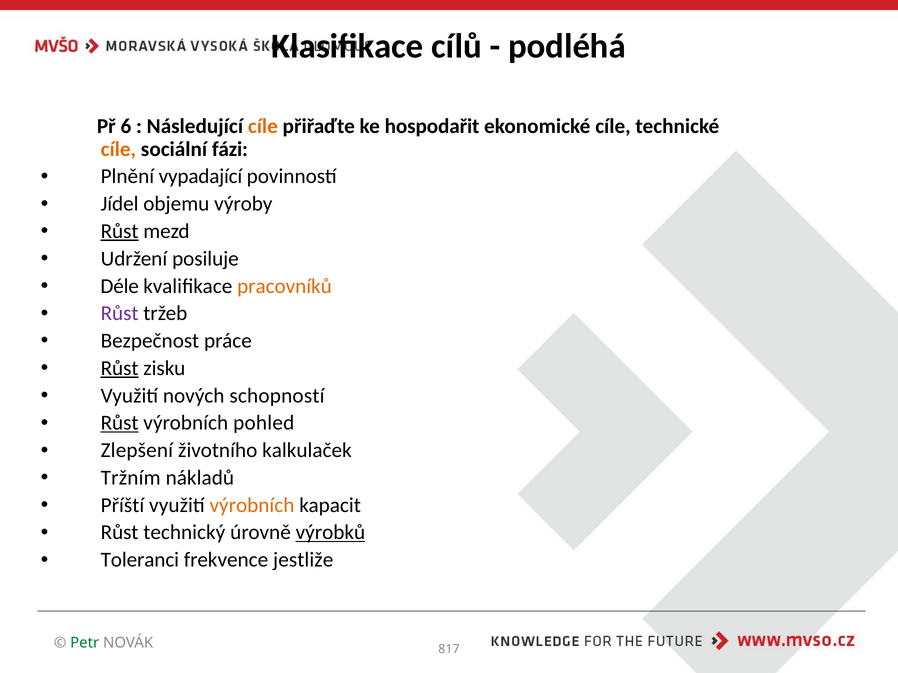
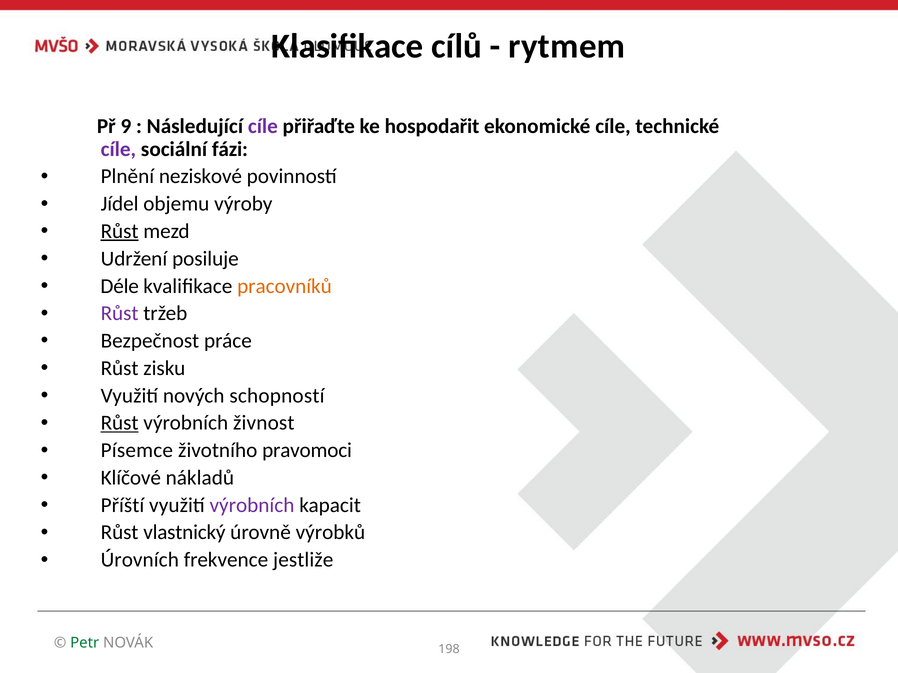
podléhá: podléhá -> rytmem
6: 6 -> 9
cíle at (263, 126) colour: orange -> purple
cíle at (118, 149) colour: orange -> purple
vypadající: vypadající -> neziskové
Růst at (120, 368) underline: present -> none
pohled: pohled -> živnost
Zlepšení: Zlepšení -> Písemce
kalkulaček: kalkulaček -> pravomoci
Tržním: Tržním -> Klíčové
výrobních at (252, 505) colour: orange -> purple
technický: technický -> vlastnický
výrobků underline: present -> none
Toleranci: Toleranci -> Úrovních
817: 817 -> 198
